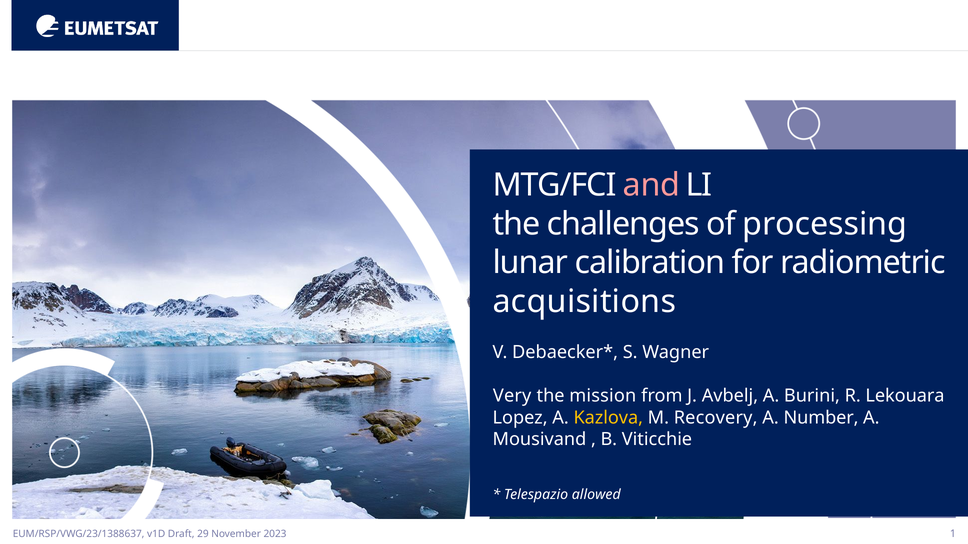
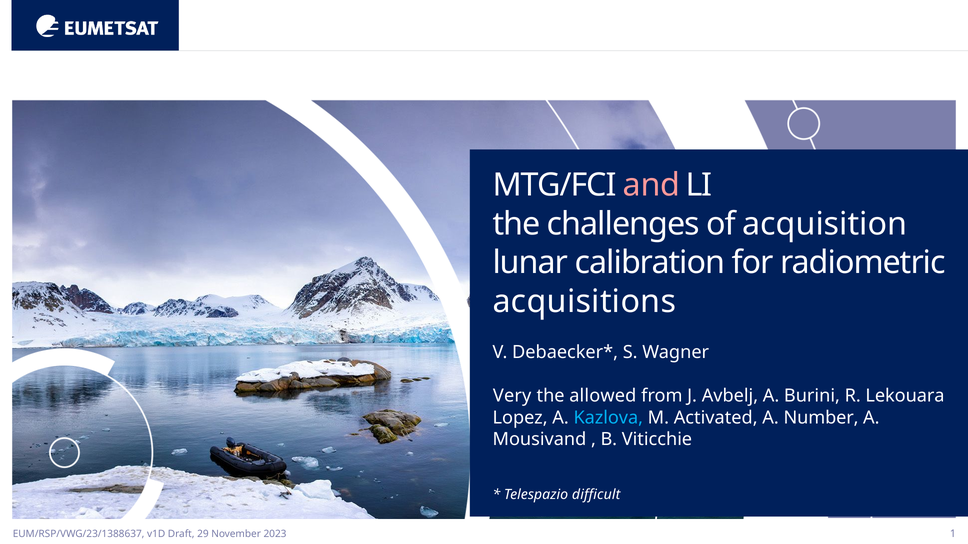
processing: processing -> acquisition
mission: mission -> allowed
Kazlova colour: yellow -> light blue
Recovery: Recovery -> Activated
allowed: allowed -> difficult
